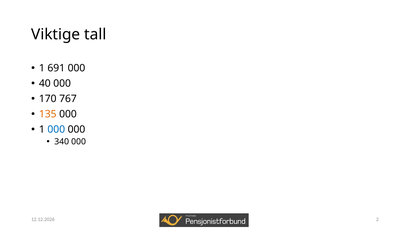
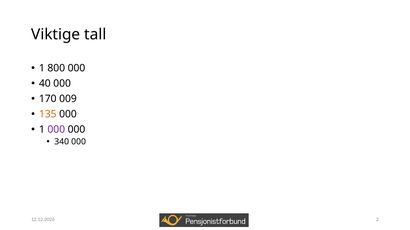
691: 691 -> 800
767: 767 -> 009
000 at (56, 130) colour: blue -> purple
